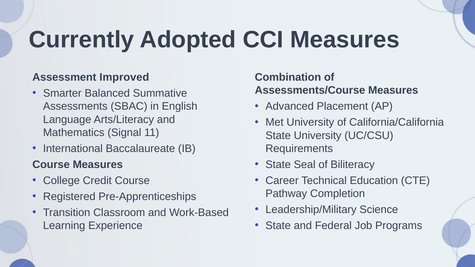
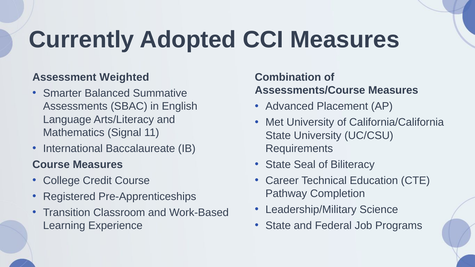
Improved: Improved -> Weighted
